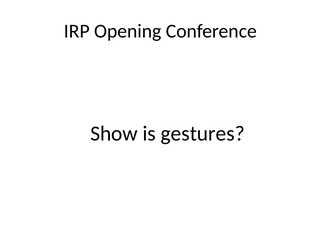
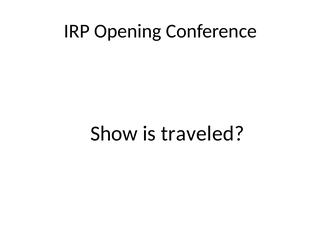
gestures: gestures -> traveled
